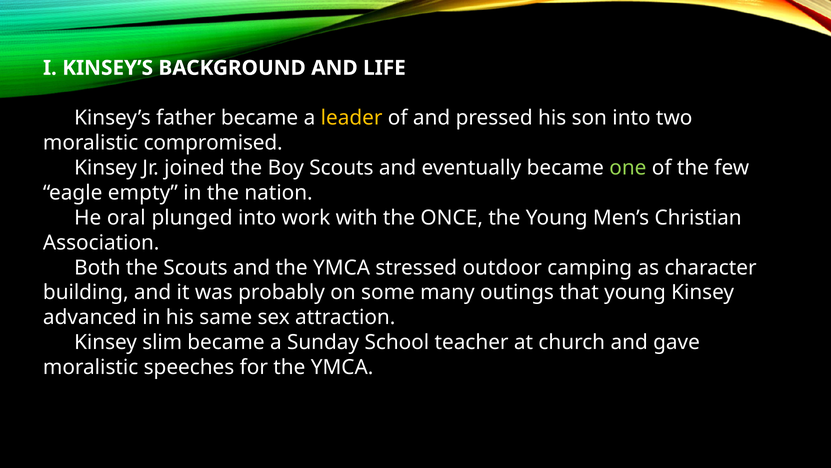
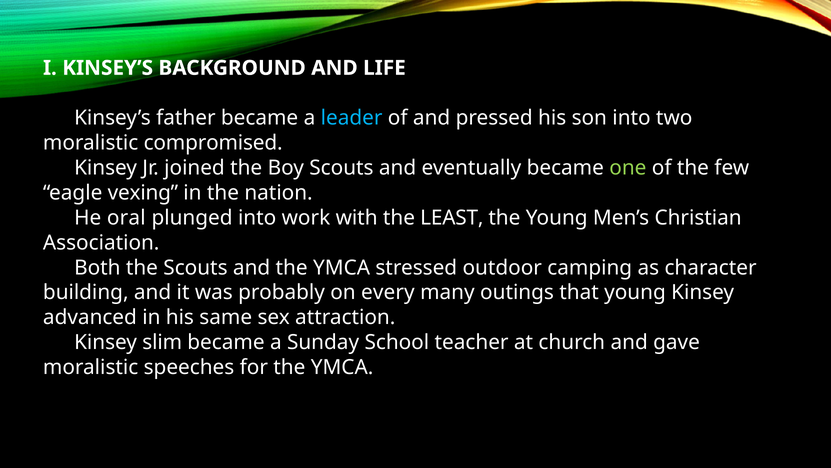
leader colour: yellow -> light blue
empty: empty -> vexing
ONCE: ONCE -> LEAST
some: some -> every
